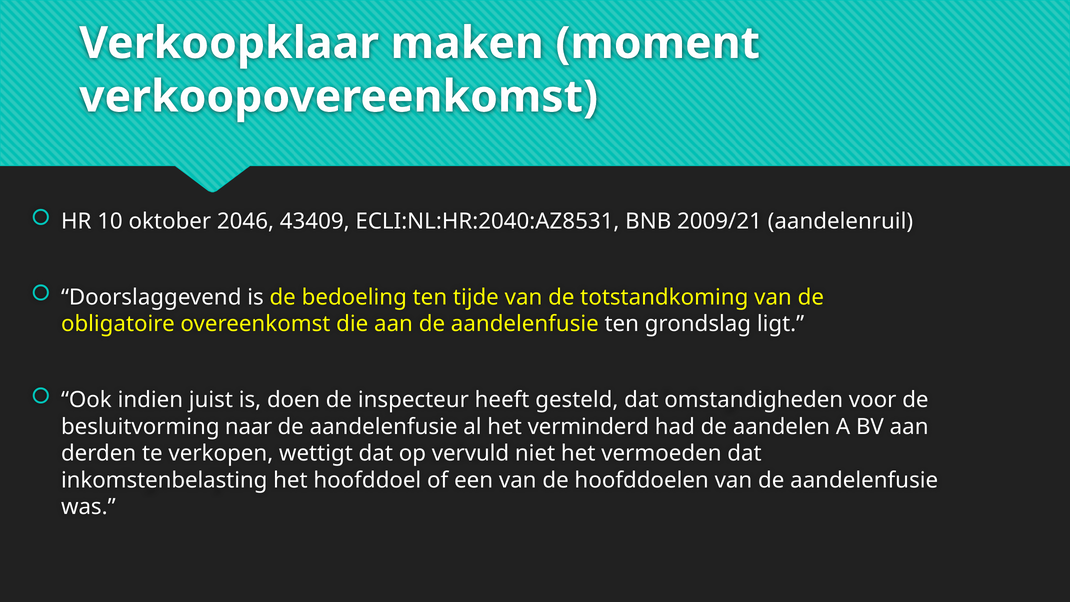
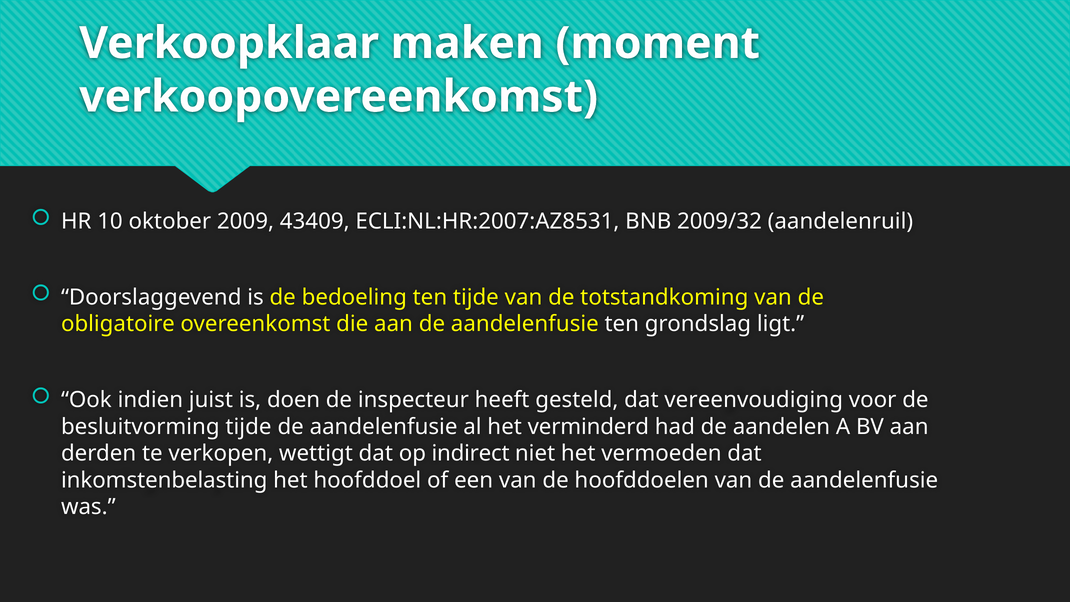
2046: 2046 -> 2009
ECLI:NL:HR:2040:AZ8531: ECLI:NL:HR:2040:AZ8531 -> ECLI:NL:HR:2007:AZ8531
2009/21: 2009/21 -> 2009/32
omstandigheden: omstandigheden -> vereenvoudiging
besluitvorming naar: naar -> tijde
vervuld: vervuld -> indirect
